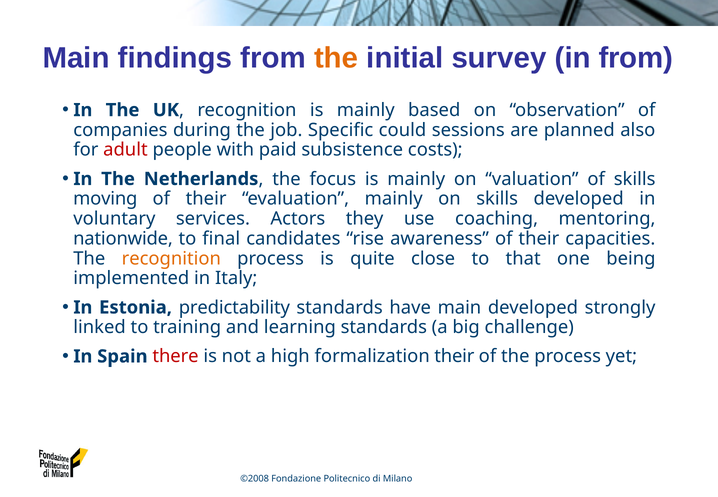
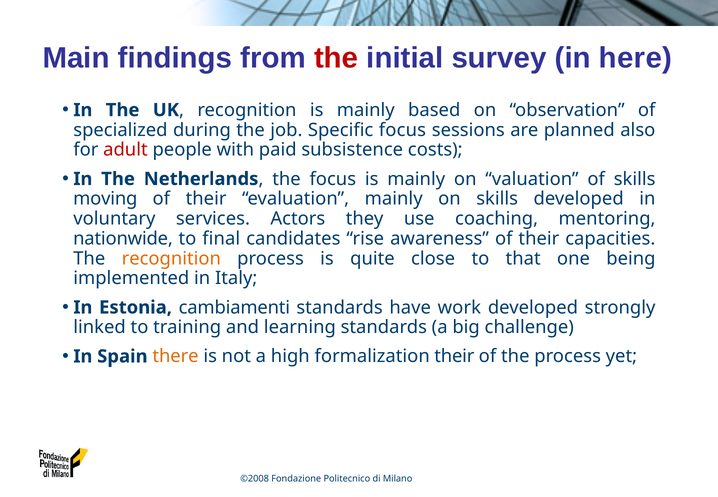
the at (336, 58) colour: orange -> red
in from: from -> here
companies: companies -> specialized
Specific could: could -> focus
predictability: predictability -> cambiamenti
have main: main -> work
there colour: red -> orange
